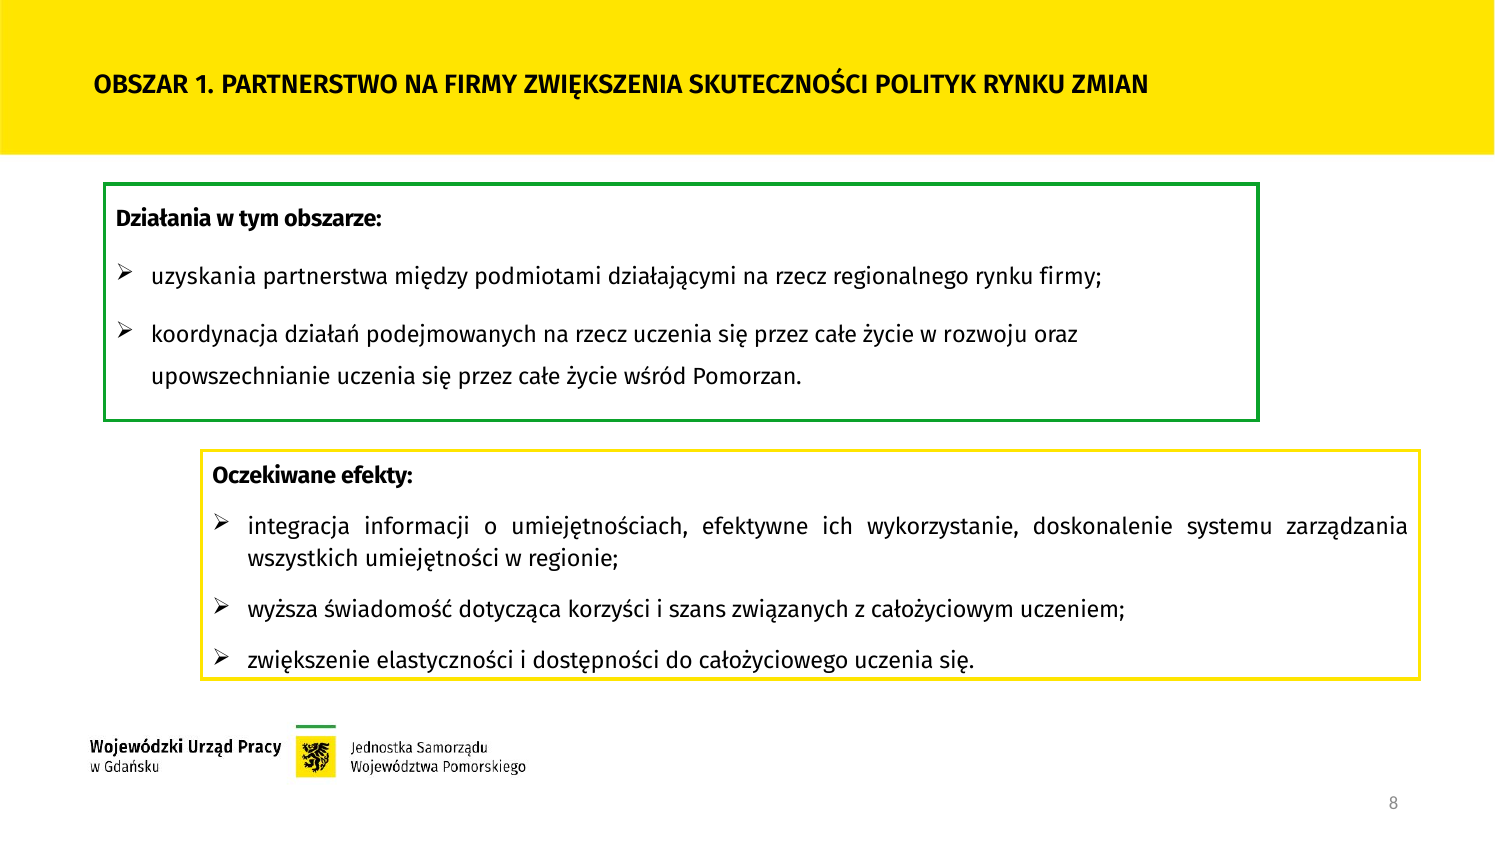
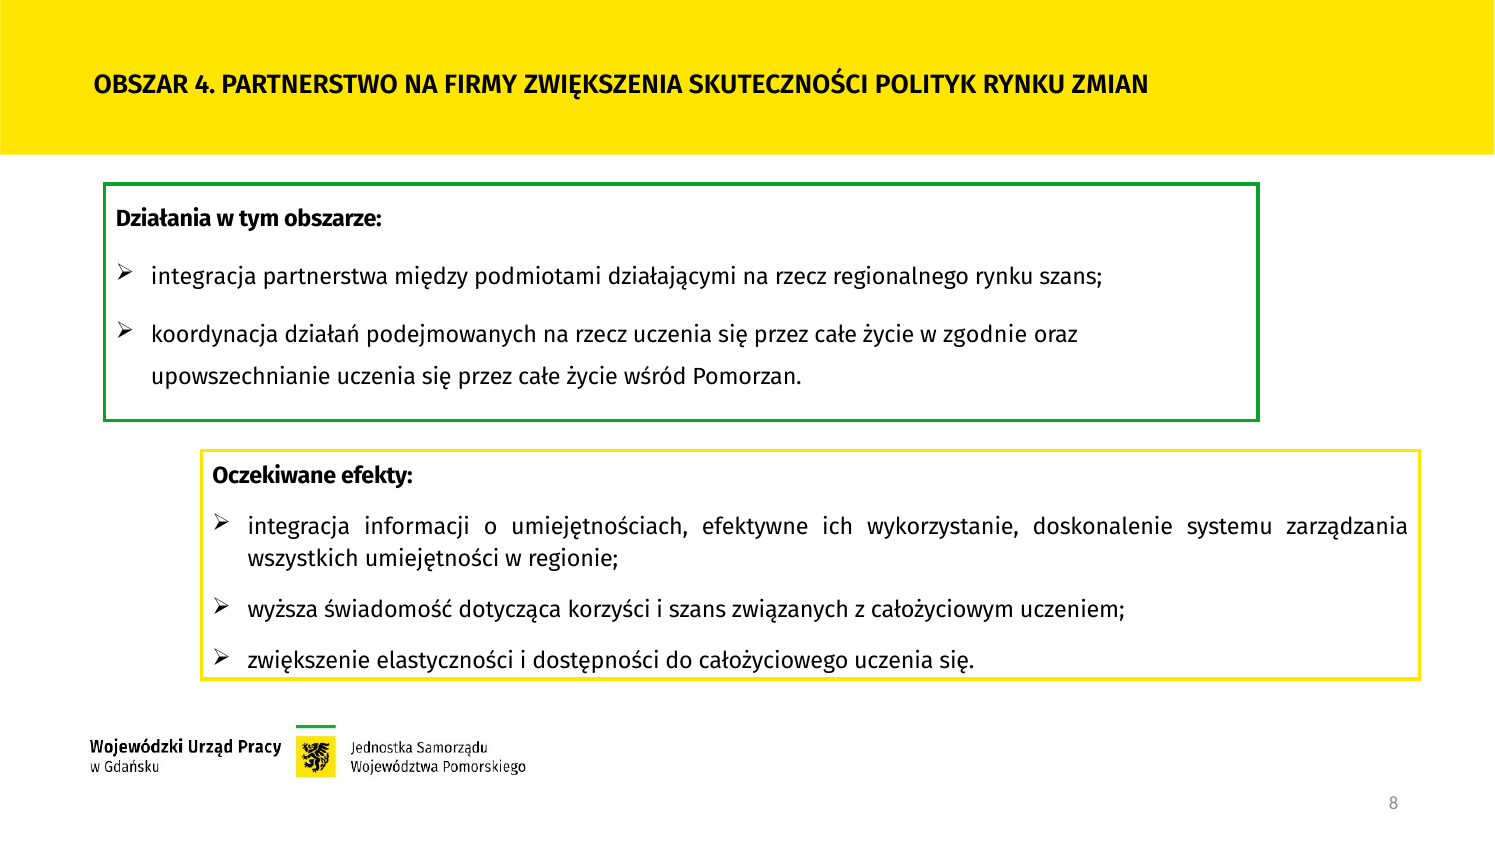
1: 1 -> 4
uzyskania at (204, 277): uzyskania -> integracja
rynku firmy: firmy -> szans
rozwoju: rozwoju -> zgodnie
